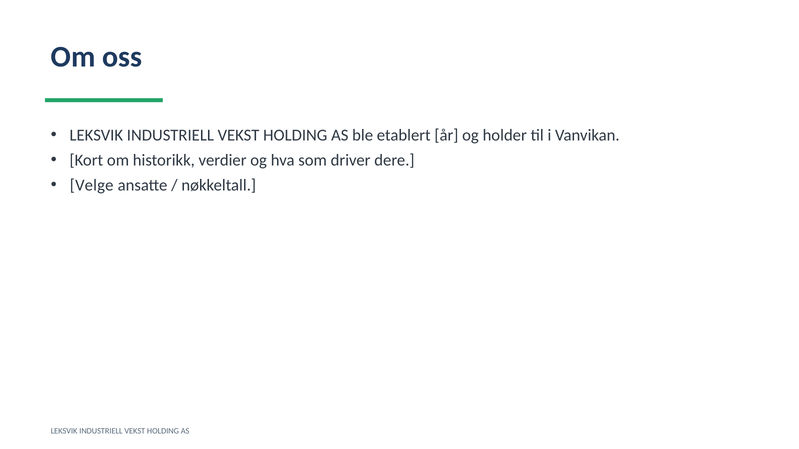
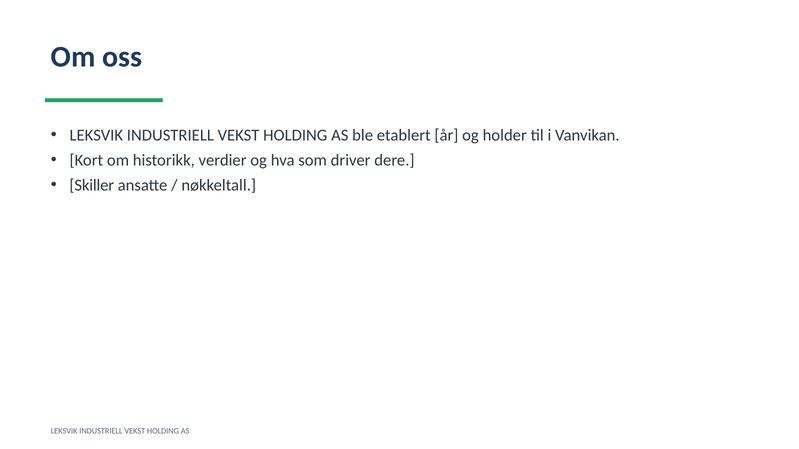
Velge: Velge -> Skiller
